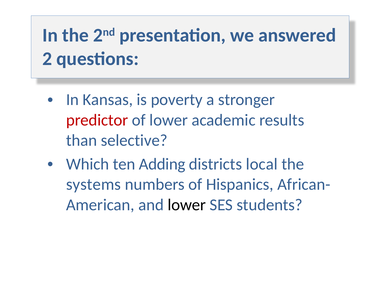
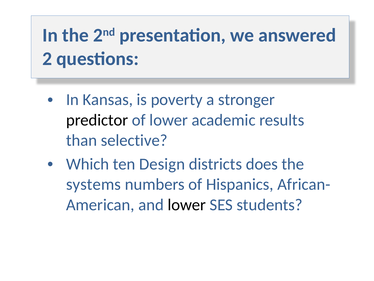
predictor colour: red -> black
Adding: Adding -> Design
local: local -> does
